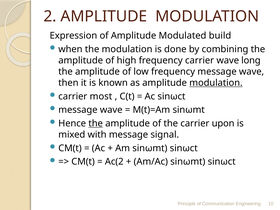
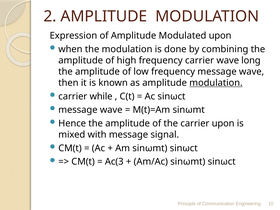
Modulated build: build -> upon
most: most -> while
the at (96, 123) underline: present -> none
Ac(2: Ac(2 -> Ac(3
